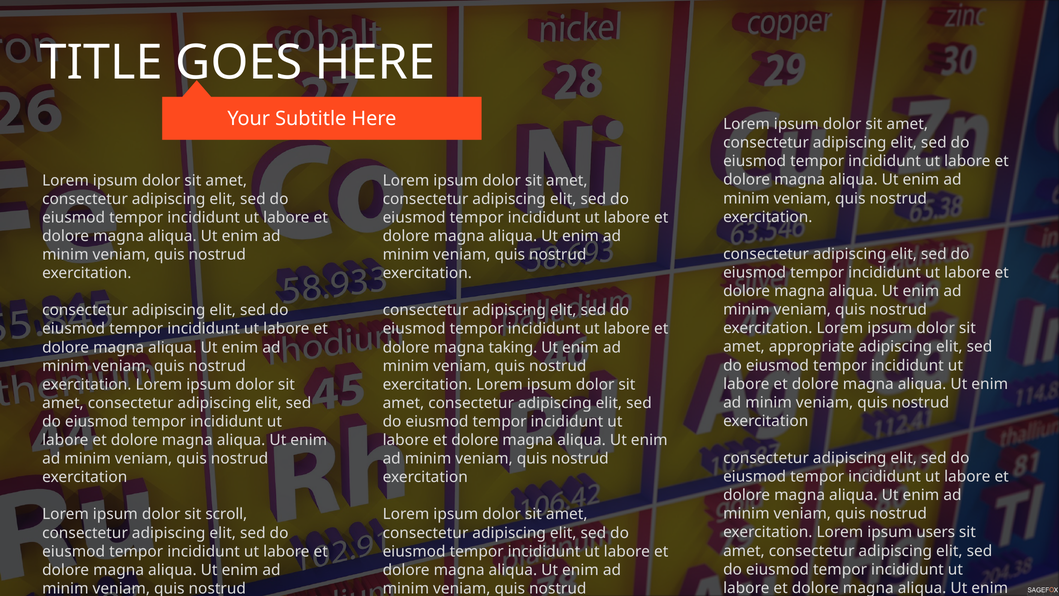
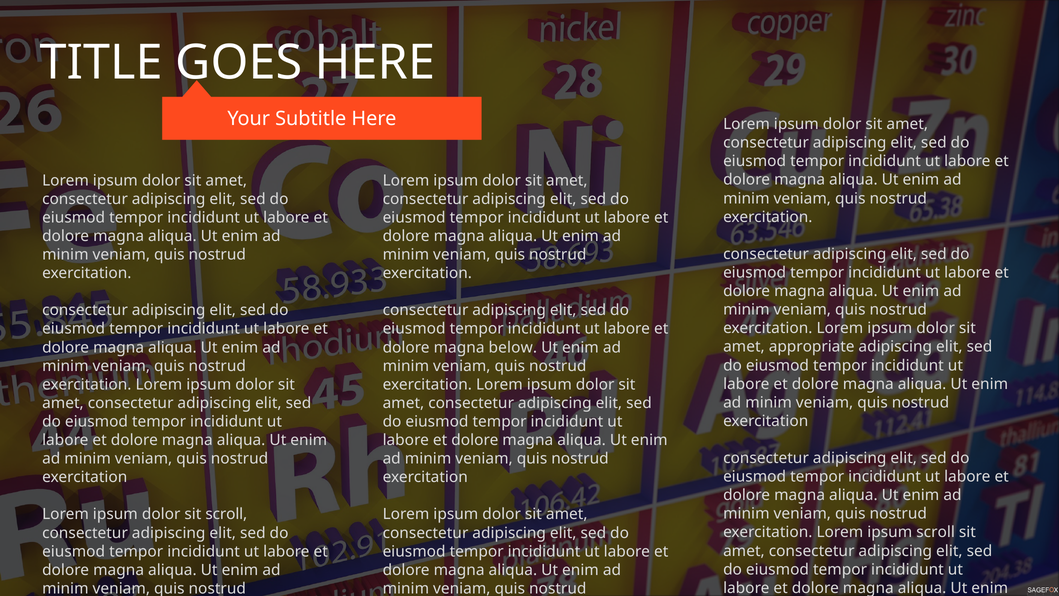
taking: taking -> below
ipsum users: users -> scroll
